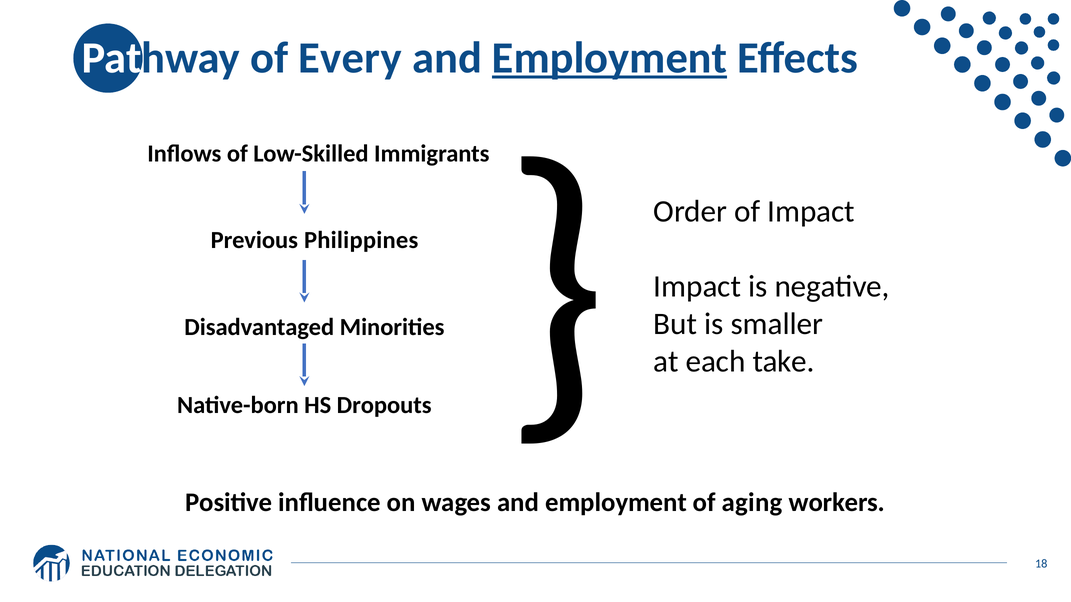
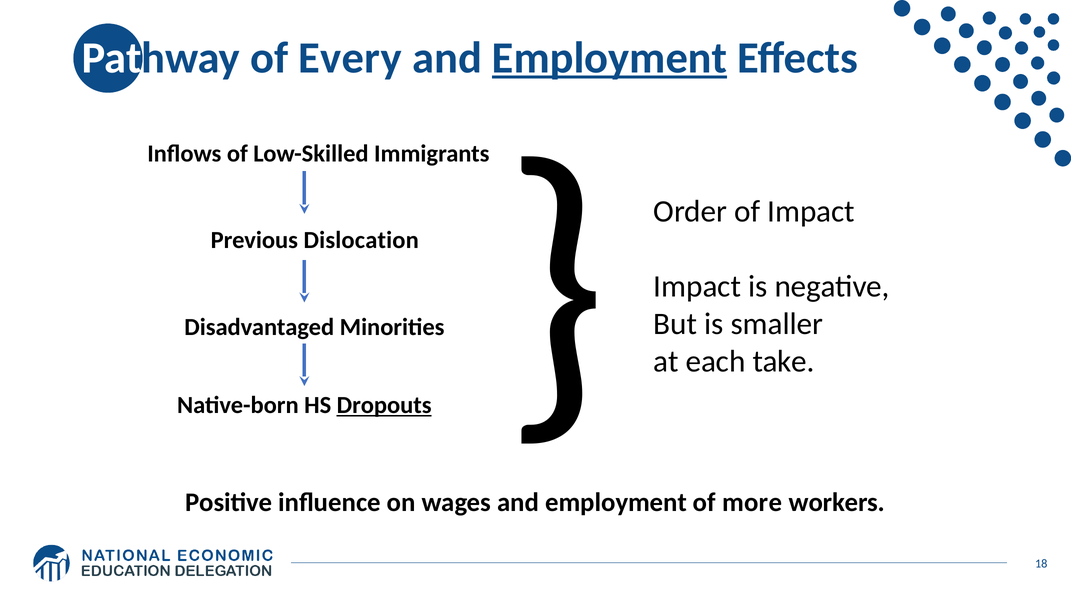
Philippines: Philippines -> Dislocation
Dropouts underline: none -> present
aging: aging -> more
